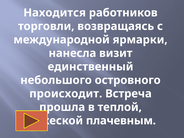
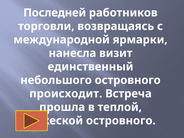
Находится: Находится -> Последней
плачевным at (121, 121): плачевным -> островного
